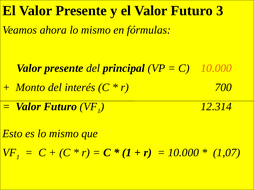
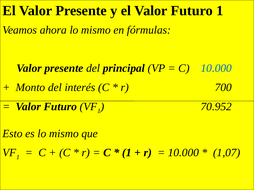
Futuro 3: 3 -> 1
10.000 at (216, 68) colour: orange -> blue
12.314: 12.314 -> 70.952
